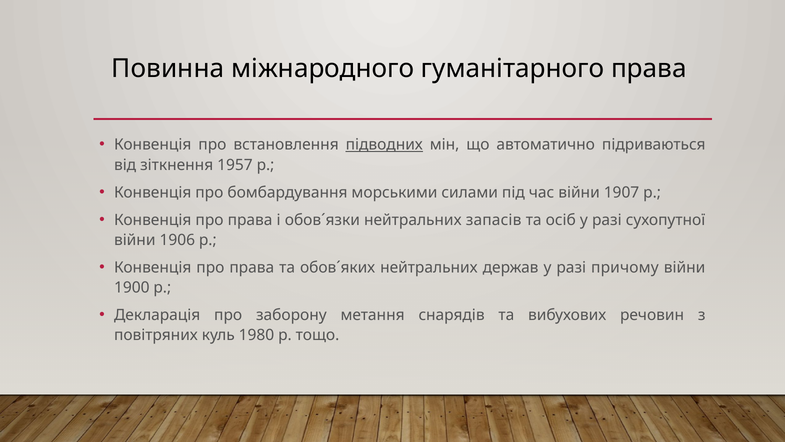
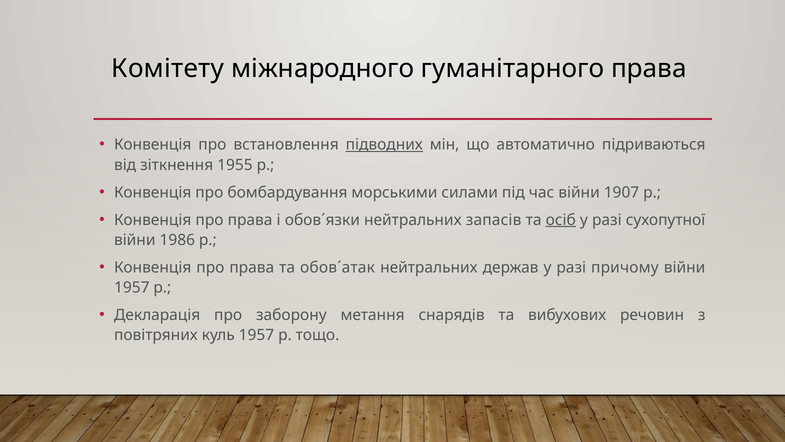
Повинна: Повинна -> Комітету
1957: 1957 -> 1955
осіб underline: none -> present
1906: 1906 -> 1986
обов´яких: обов´яких -> обов´атак
1900 at (132, 287): 1900 -> 1957
куль 1980: 1980 -> 1957
